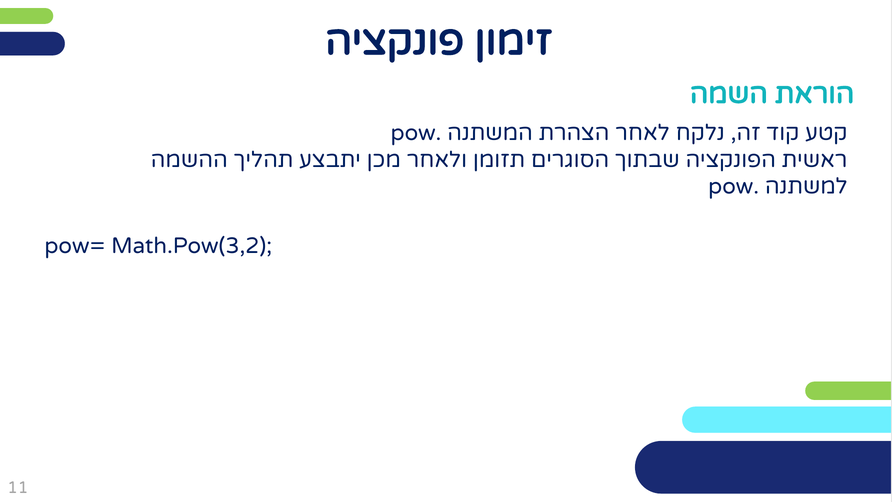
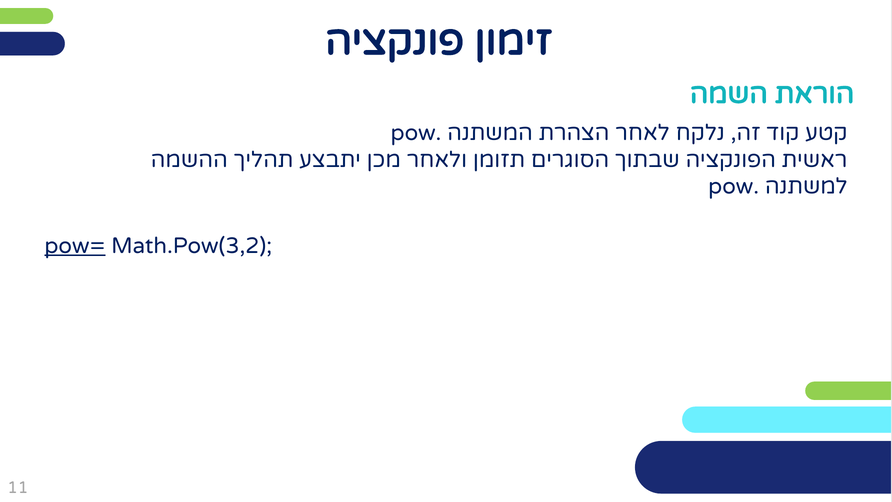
pow= underline: none -> present
